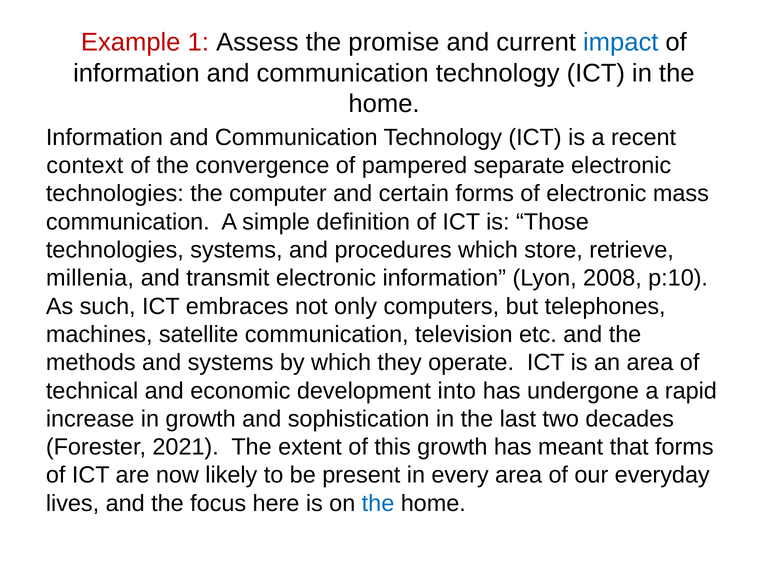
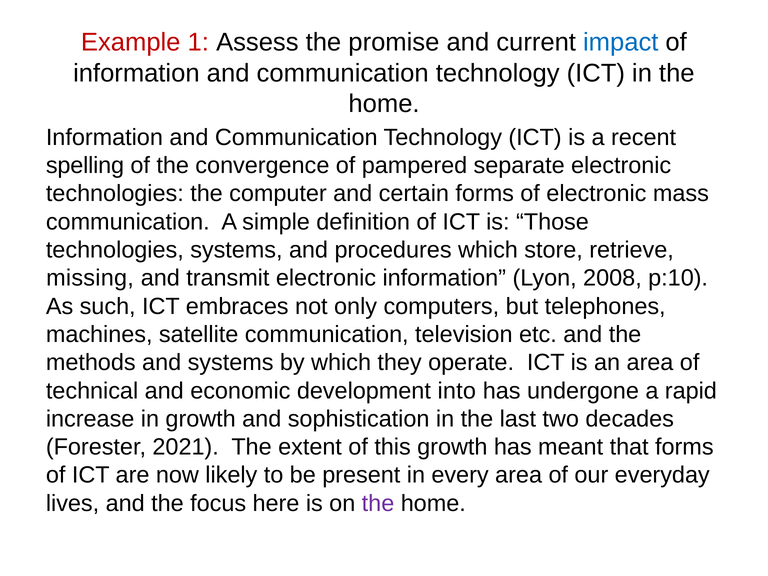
context: context -> spelling
millenia: millenia -> missing
the at (378, 503) colour: blue -> purple
